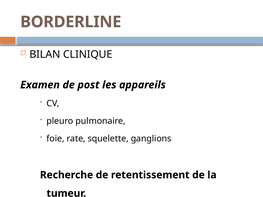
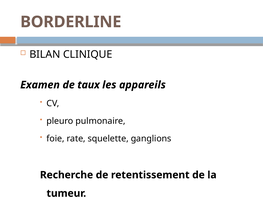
post: post -> taux
